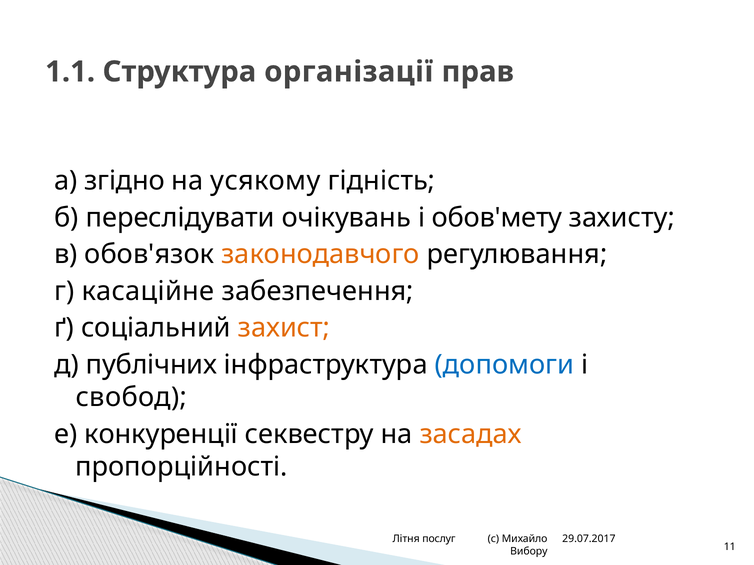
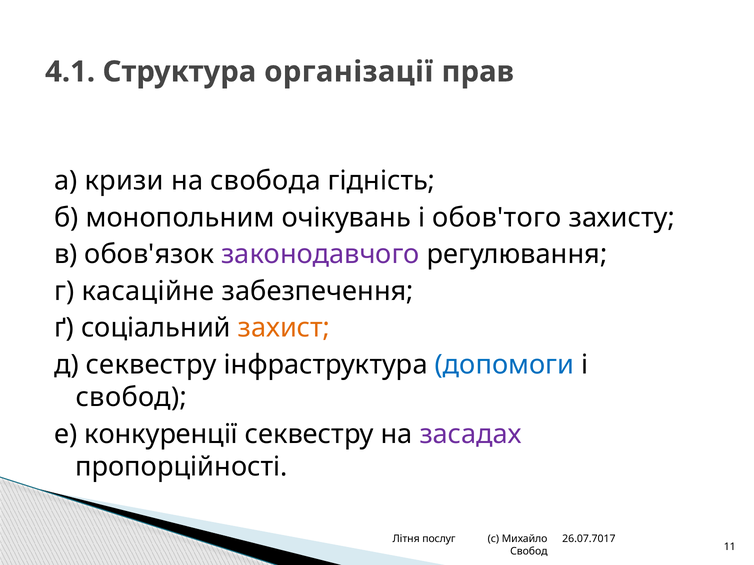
1.1: 1.1 -> 4.1
згідно: згідно -> кризи
усякому: усякому -> свобода
переслідувати: переслідувати -> монопольним
обов'мету: обов'мету -> обов'того
законодавчого colour: orange -> purple
д публічних: публічних -> секвестру
засадах colour: orange -> purple
29.07.2017: 29.07.2017 -> 26.07.7017
Вибору at (529, 552): Вибору -> Свобод
